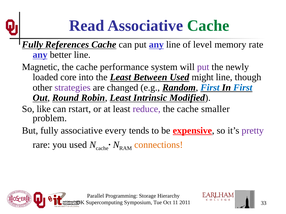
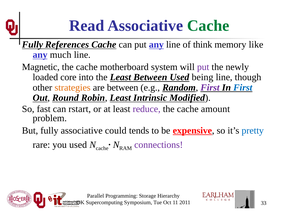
level: level -> think
rate: rate -> like
better: better -> much
performance: performance -> motherboard
might: might -> being
strategies colour: purple -> orange
are changed: changed -> between
First at (210, 88) colour: blue -> purple
like: like -> fast
smaller: smaller -> amount
every: every -> could
pretty colour: purple -> blue
connections colour: orange -> purple
